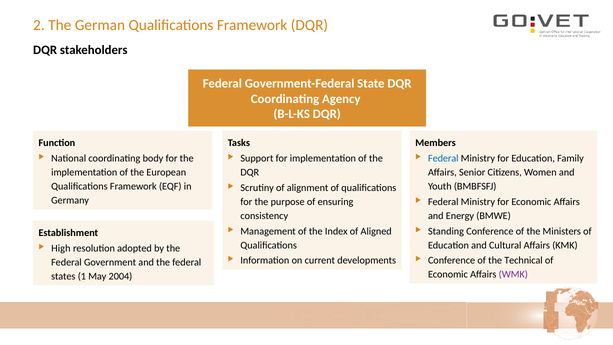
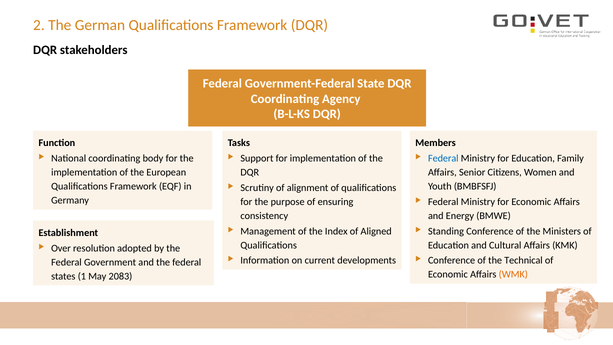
High: High -> Over
WMK colour: purple -> orange
2004: 2004 -> 2083
